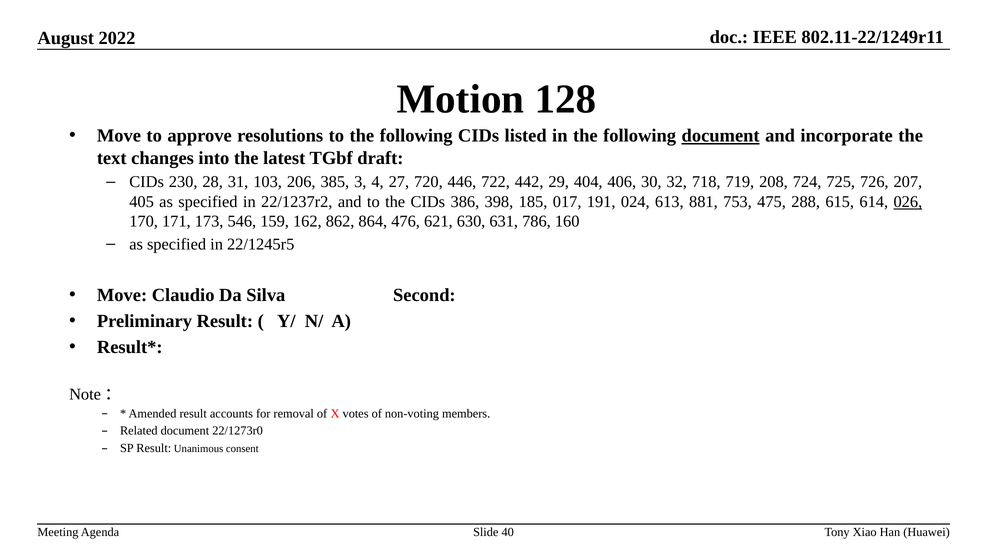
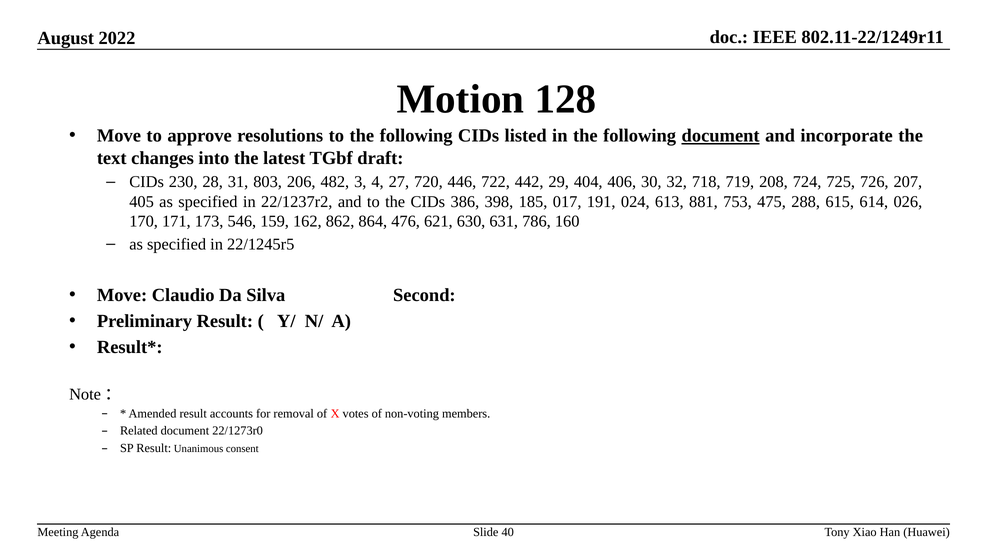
103: 103 -> 803
385: 385 -> 482
026 underline: present -> none
